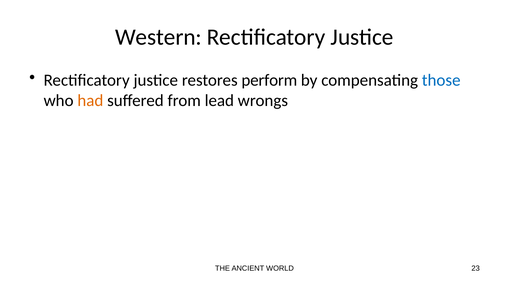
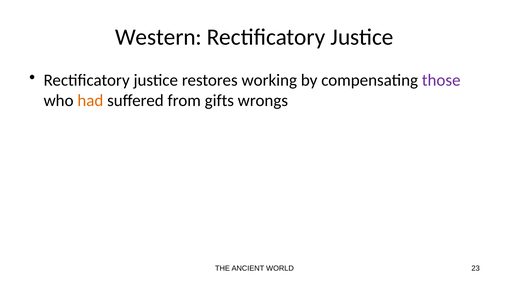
perform: perform -> working
those colour: blue -> purple
lead: lead -> gifts
